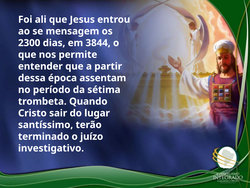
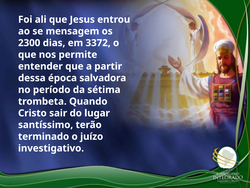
3844: 3844 -> 3372
assentam: assentam -> salvadora
